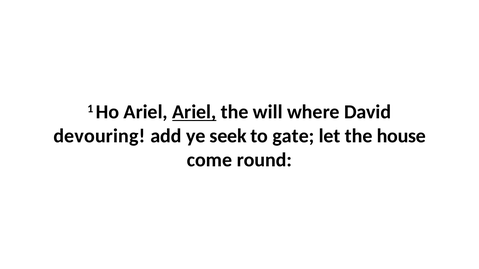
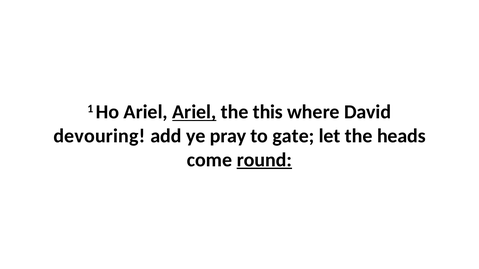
will: will -> this
seek: seek -> pray
house: house -> heads
round underline: none -> present
